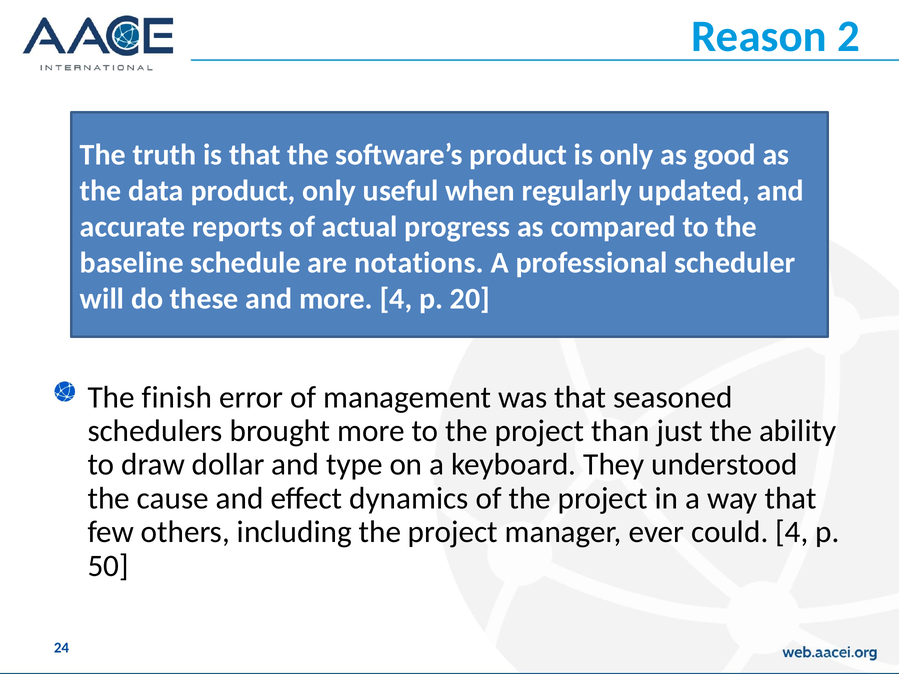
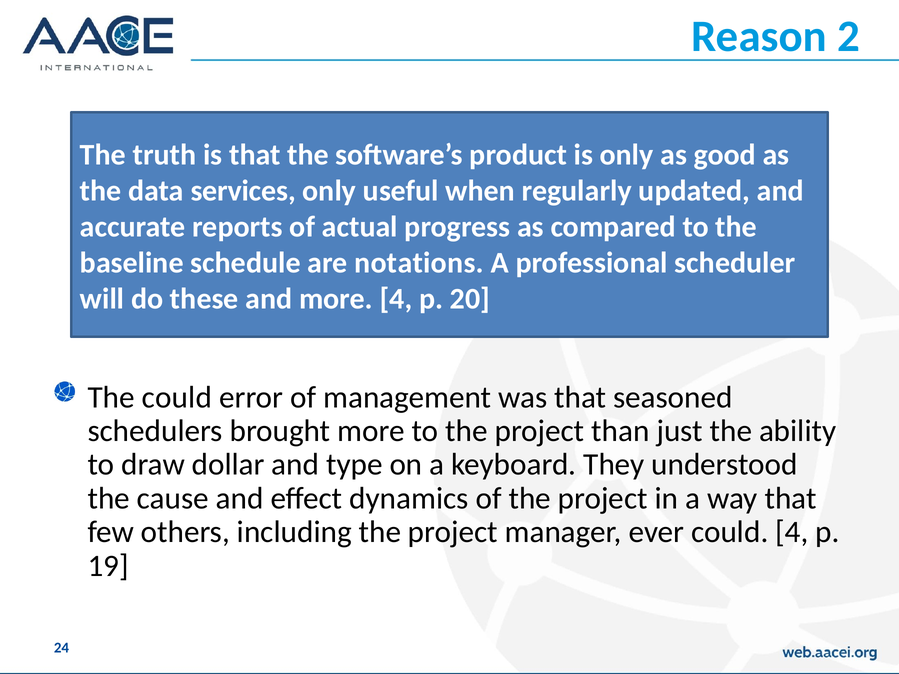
data product: product -> services
The finish: finish -> could
50: 50 -> 19
